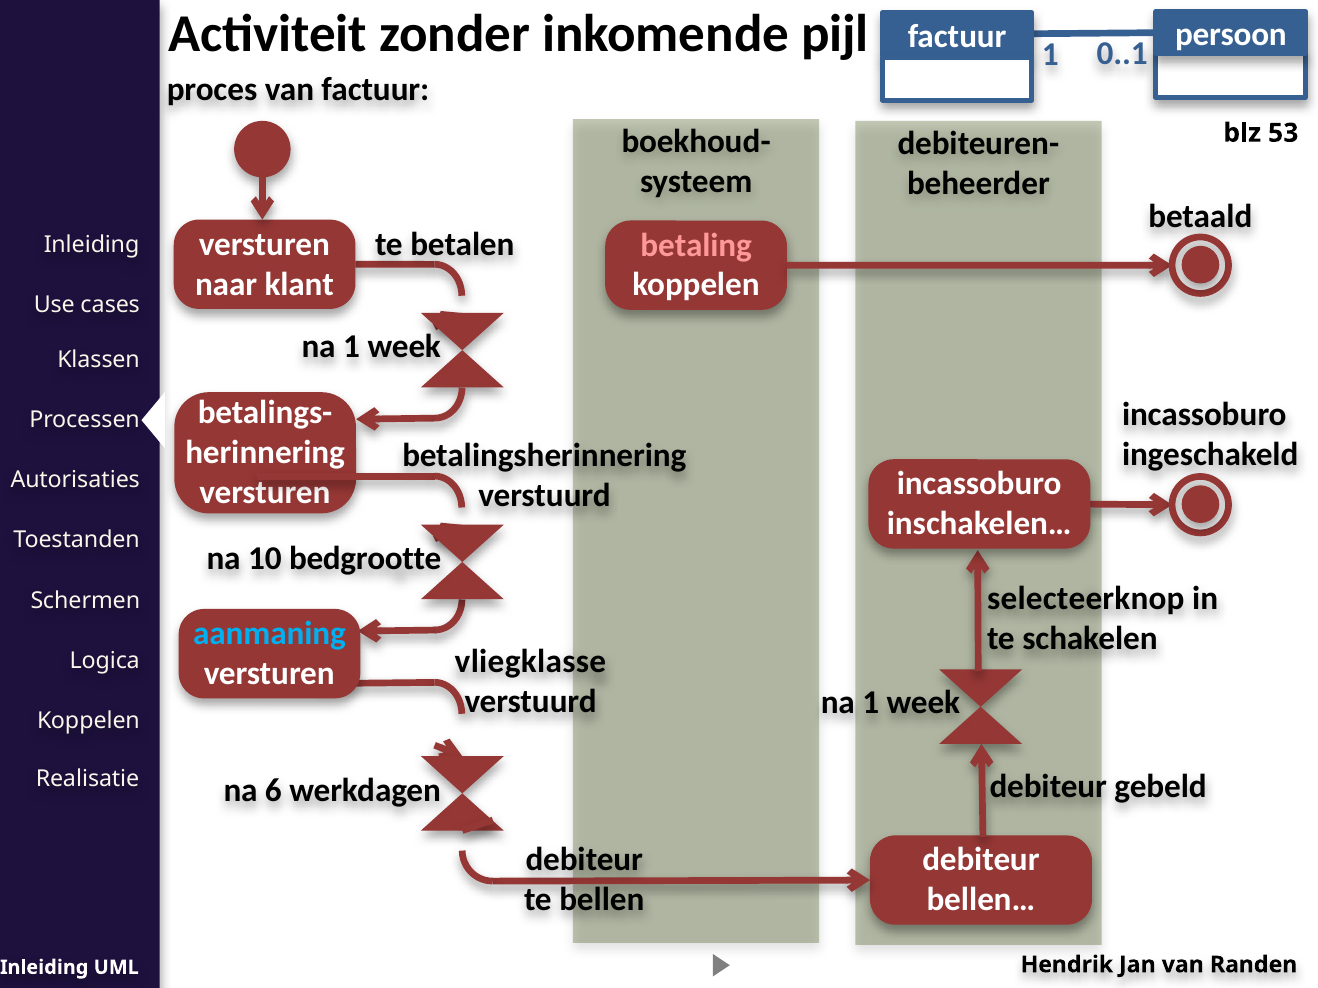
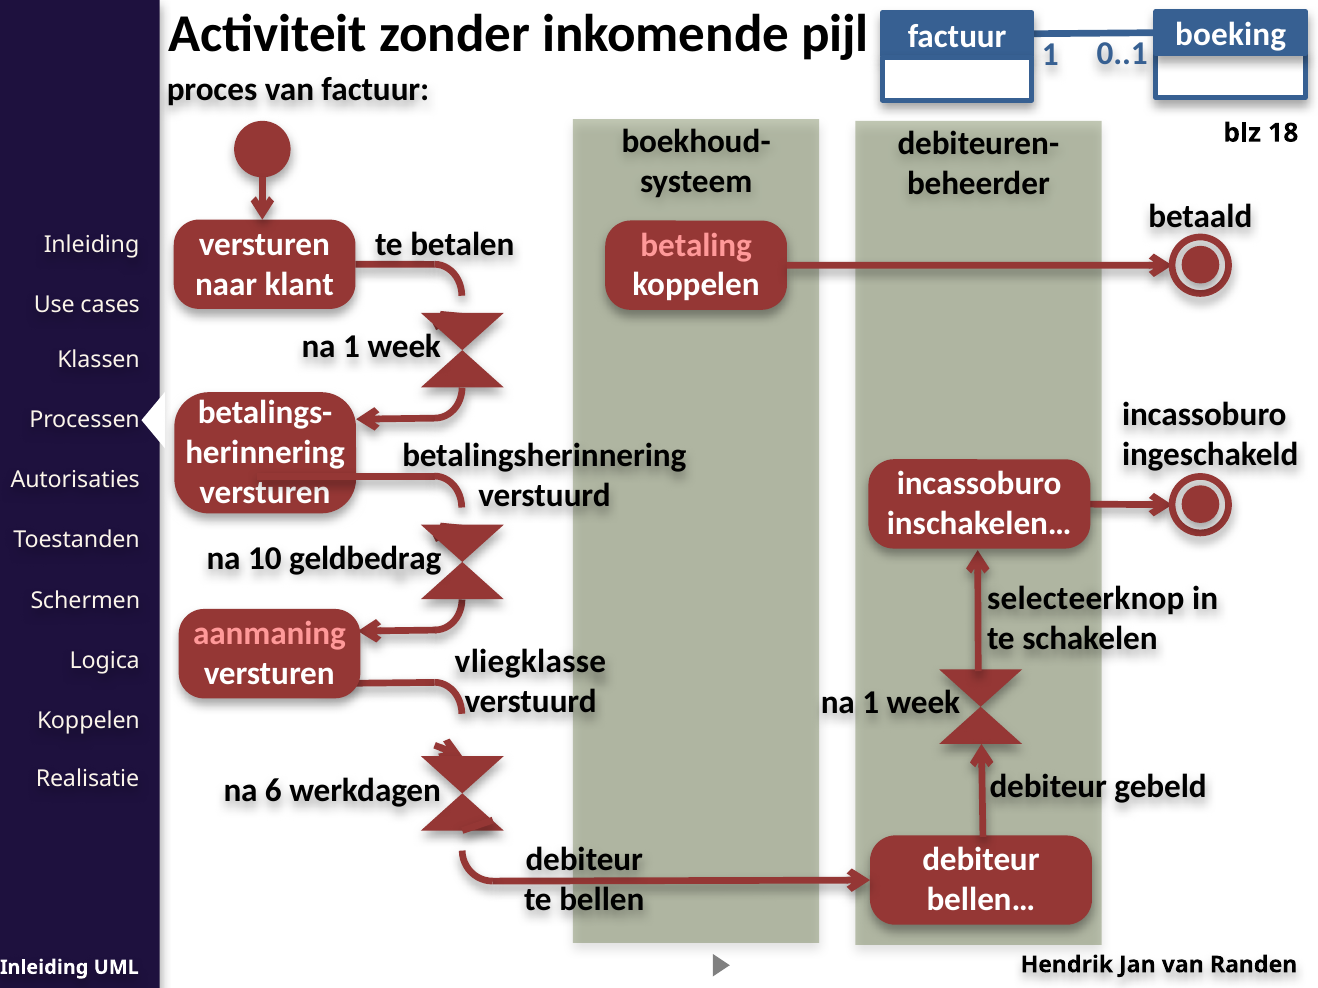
persoon: persoon -> boeking
53: 53 -> 18
bedgrootte: bedgrootte -> geldbedrag
aanmaning colour: light blue -> pink
